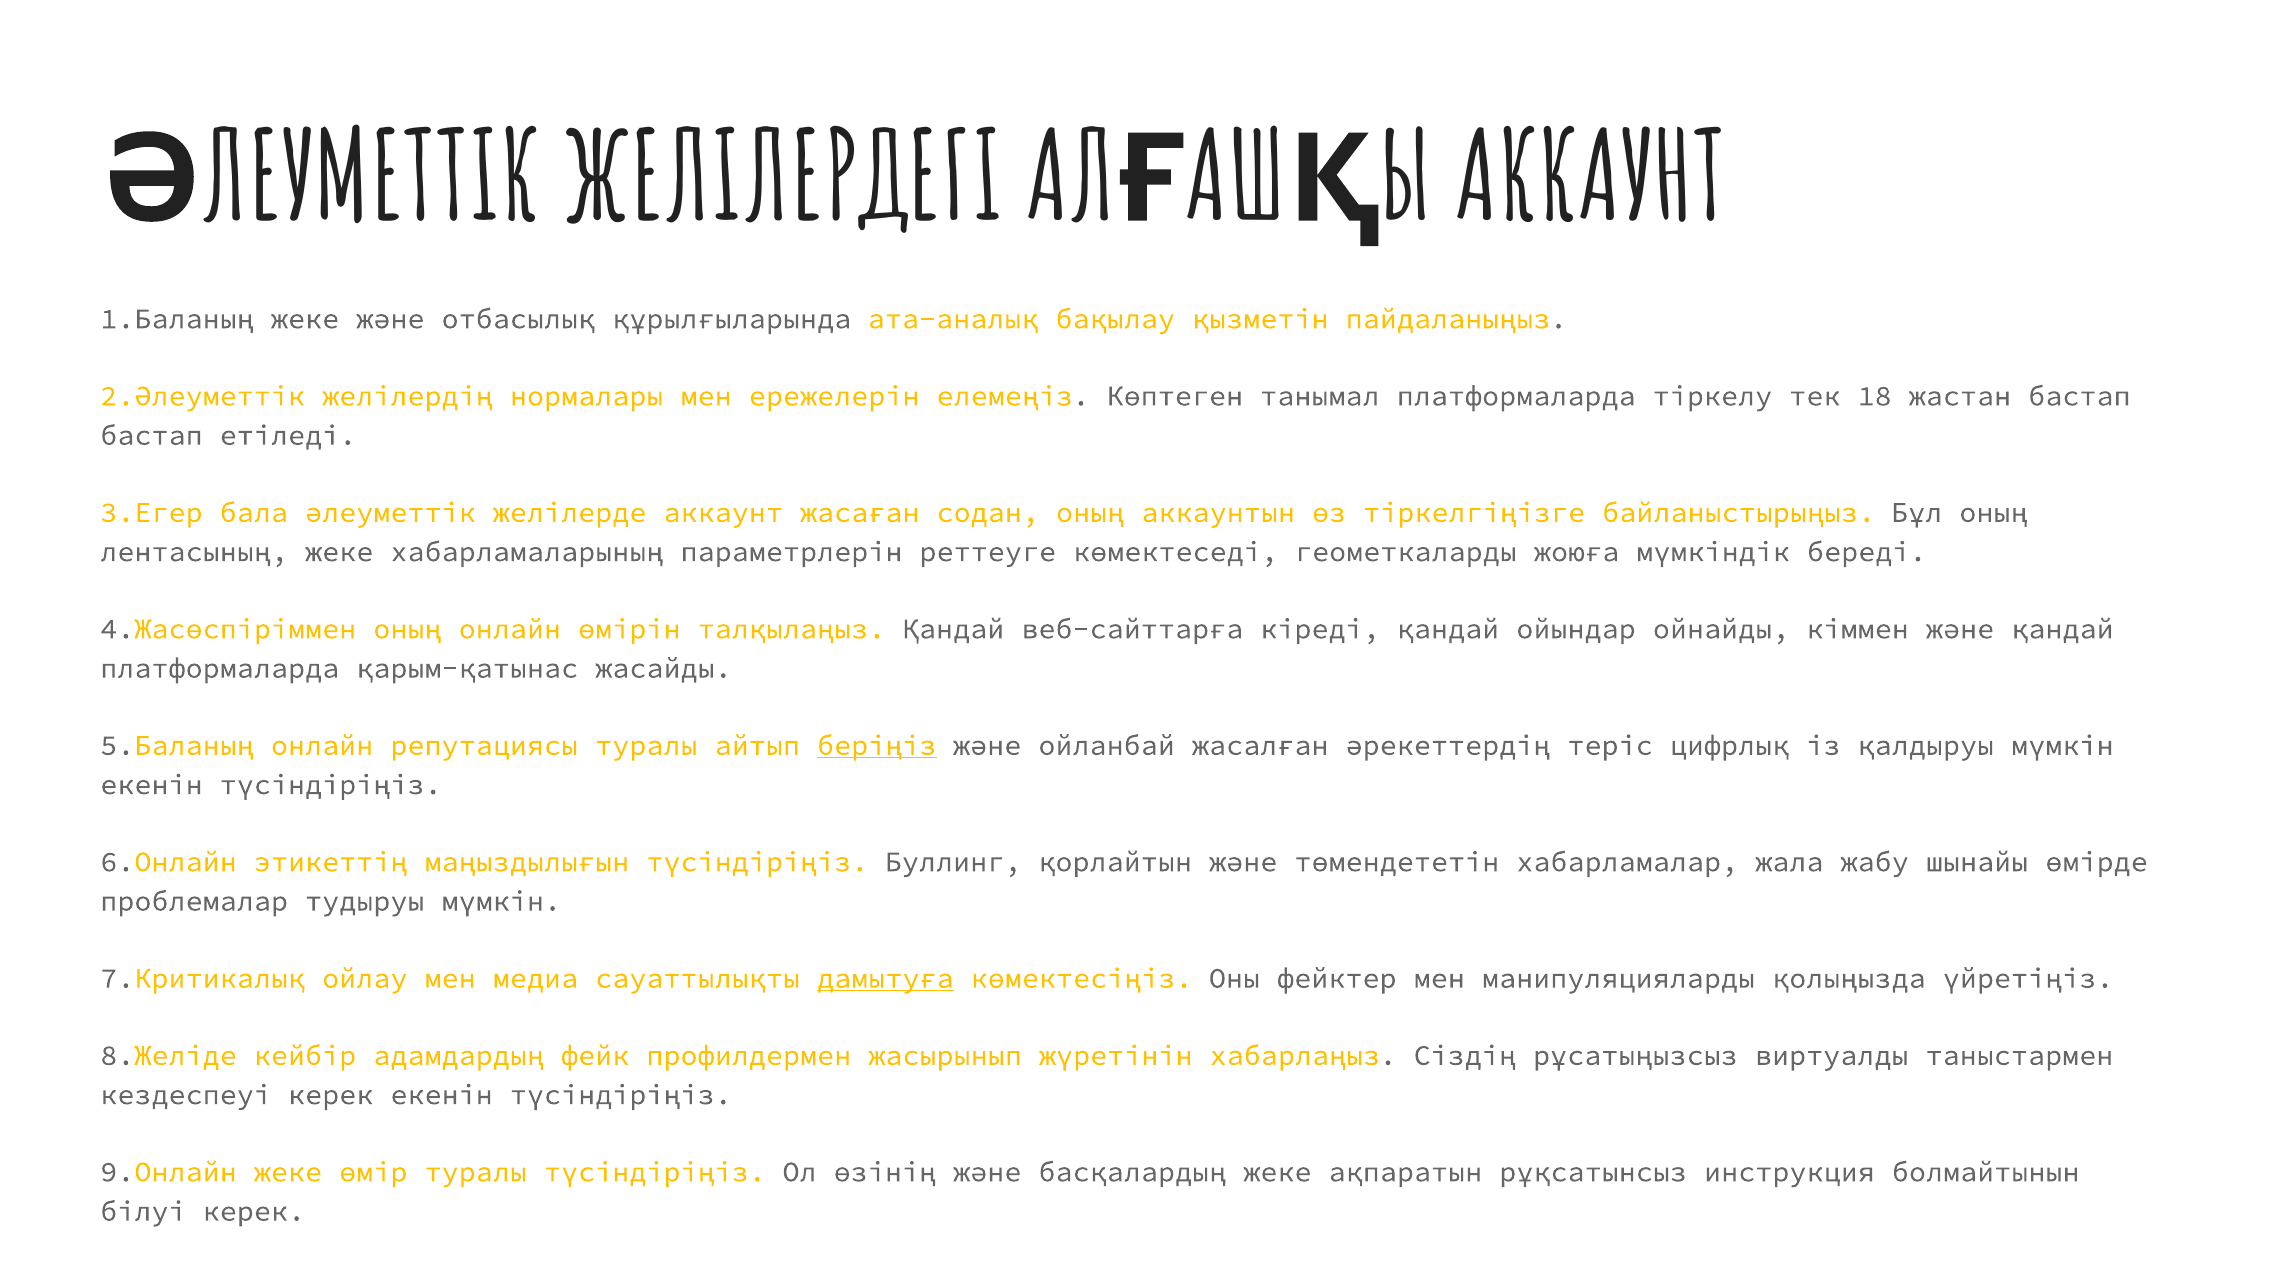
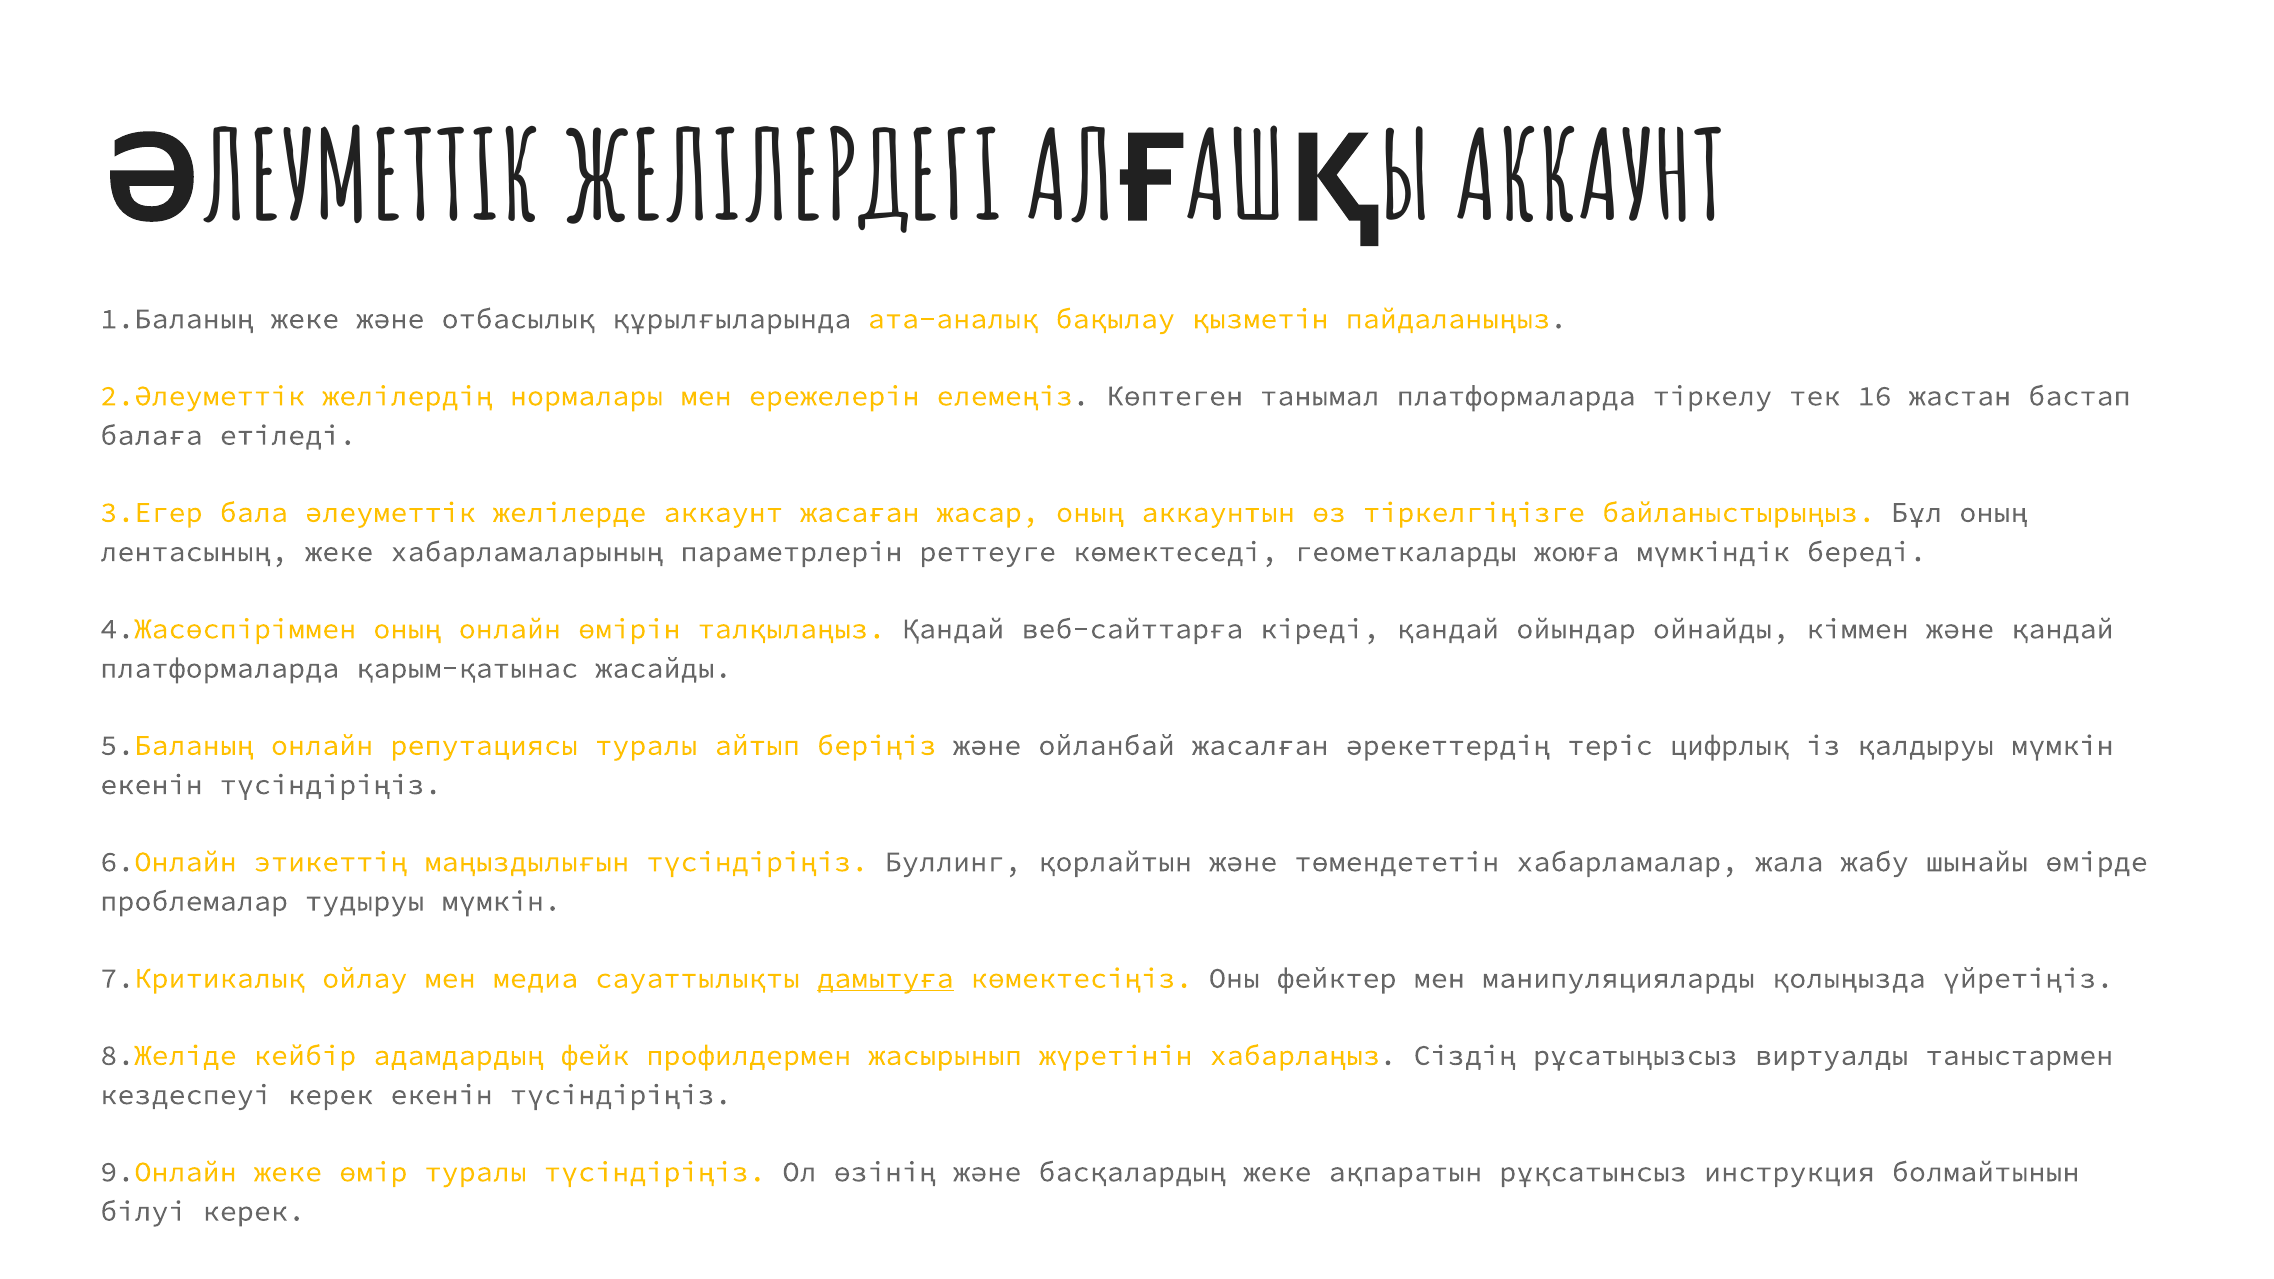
18: 18 -> 16
бастап at (152, 435): бастап -> балаға
содан: содан -> жасар
беріңіз underline: present -> none
